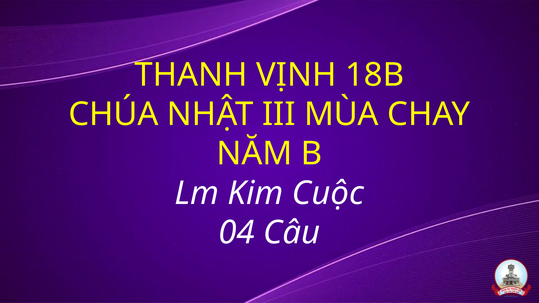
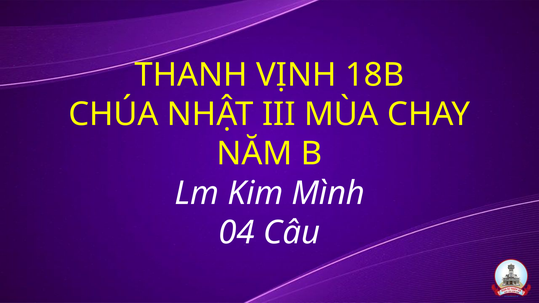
Cuộc: Cuộc -> Mình
